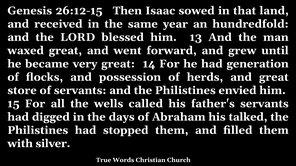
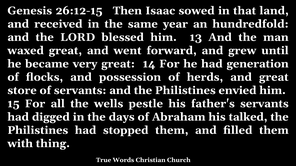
called: called -> pestle
silver: silver -> thing
